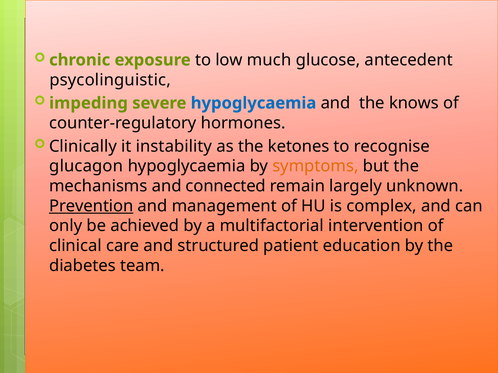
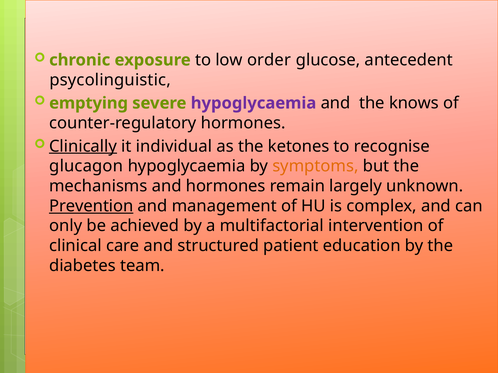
much: much -> order
impeding: impeding -> emptying
hypoglycaemia at (254, 103) colour: blue -> purple
Clinically underline: none -> present
instability: instability -> individual
and connected: connected -> hormones
